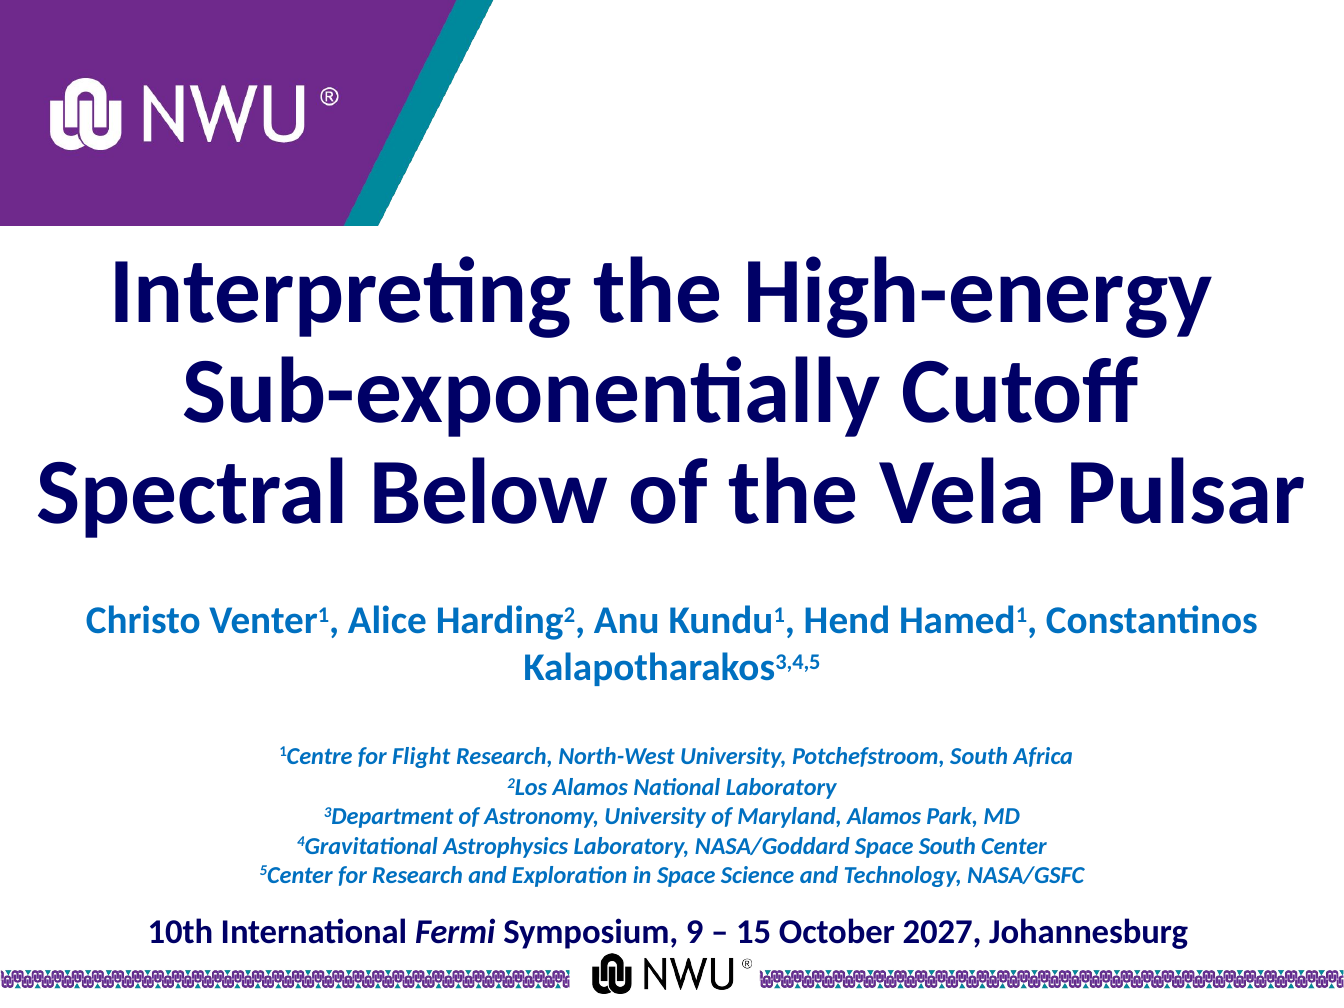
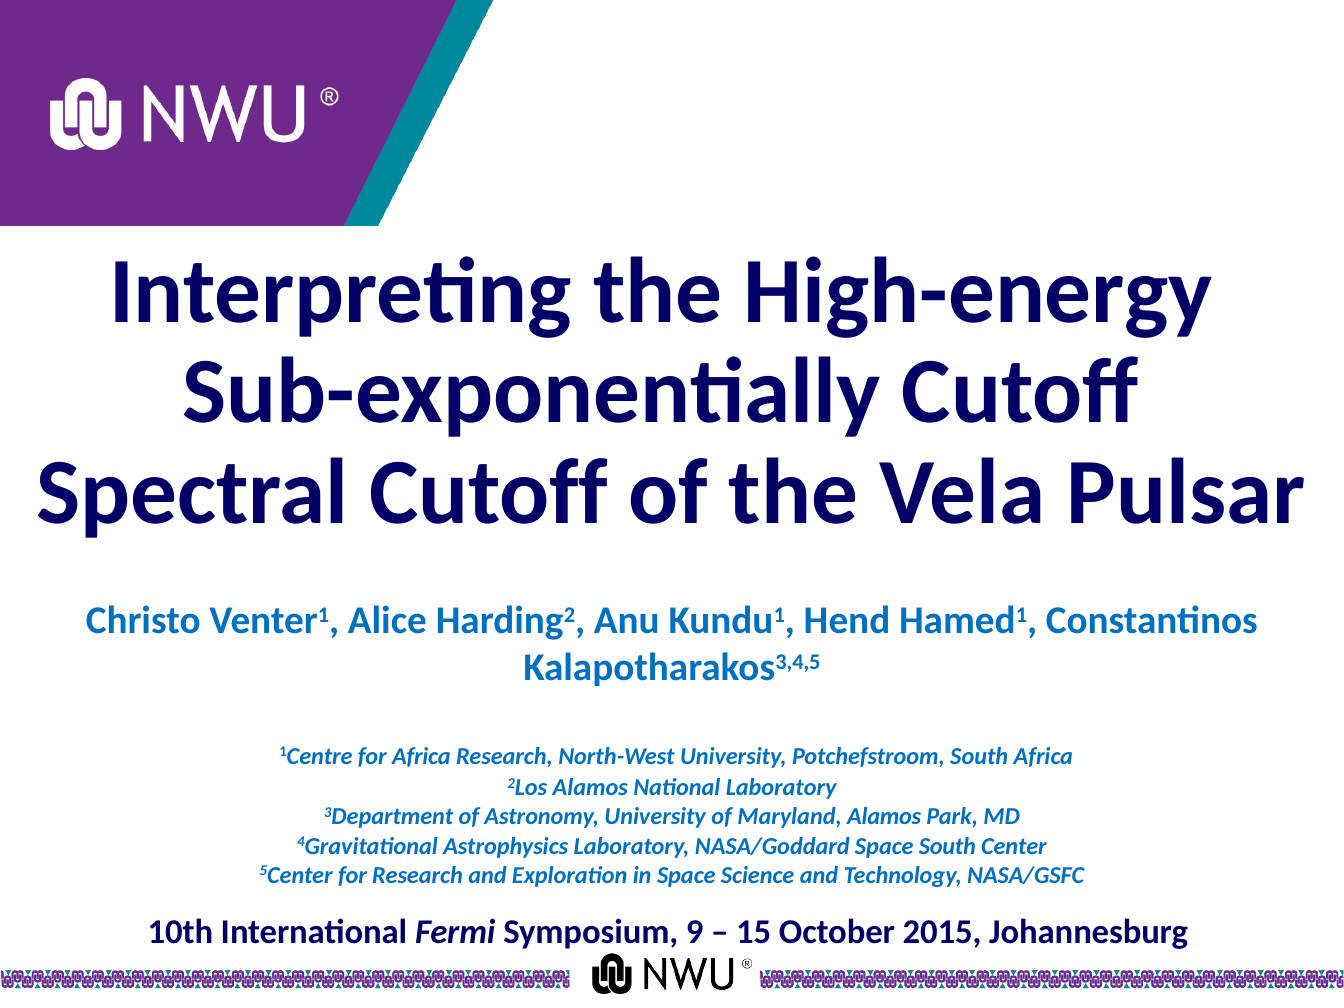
Spectral Below: Below -> Cutoff
for Flight: Flight -> Africa
2027: 2027 -> 2015
